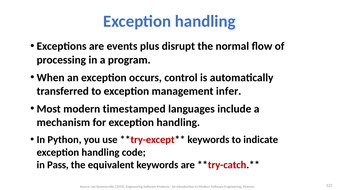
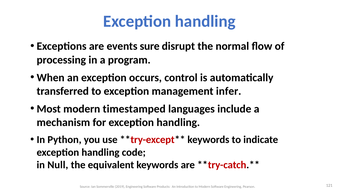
plus: plus -> sure
Pass: Pass -> Null
